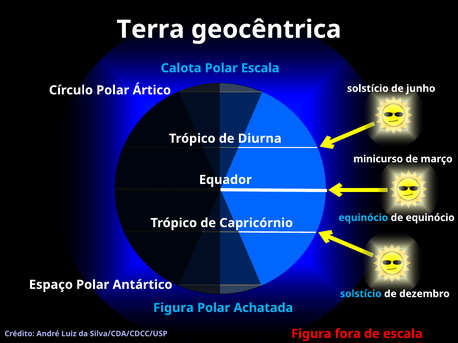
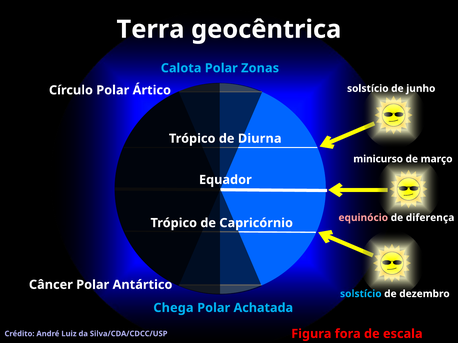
Polar Escala: Escala -> Zonas
equinócio at (363, 218) colour: light blue -> pink
de equinócio: equinócio -> diferença
Espaço: Espaço -> Câncer
Figura at (173, 308): Figura -> Chega
